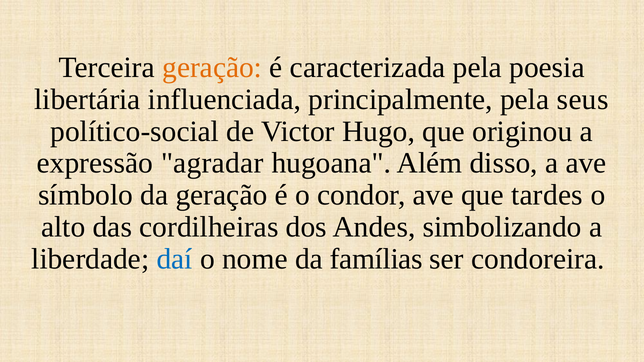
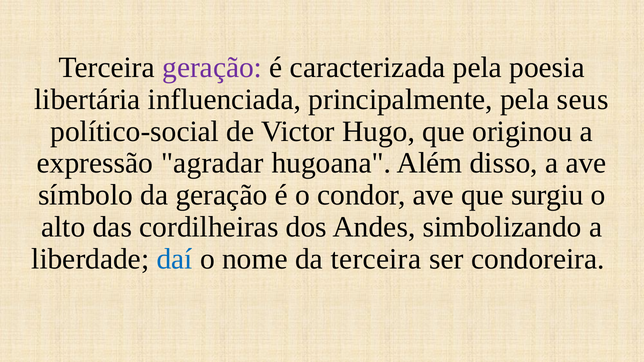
geração at (212, 68) colour: orange -> purple
tardes: tardes -> surgiu
da famílias: famílias -> terceira
